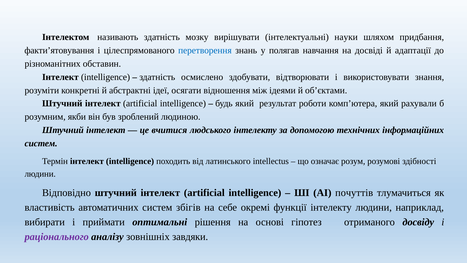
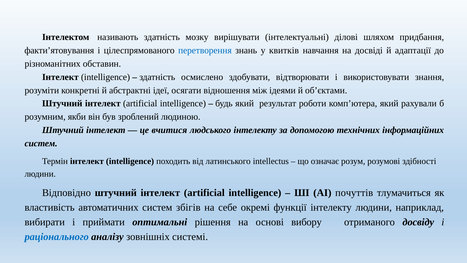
науки: науки -> ділові
полягав: полягав -> квитків
гіпотез: гіпотез -> вибору
раціонального colour: purple -> blue
завдяки: завдяки -> системі
